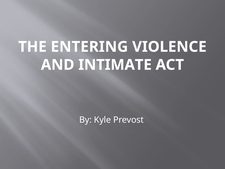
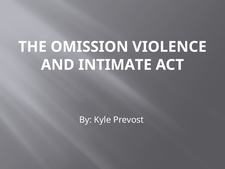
ENTERING: ENTERING -> OMISSION
